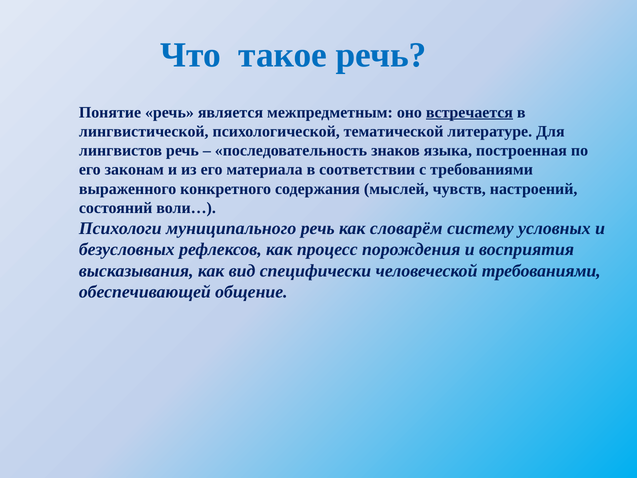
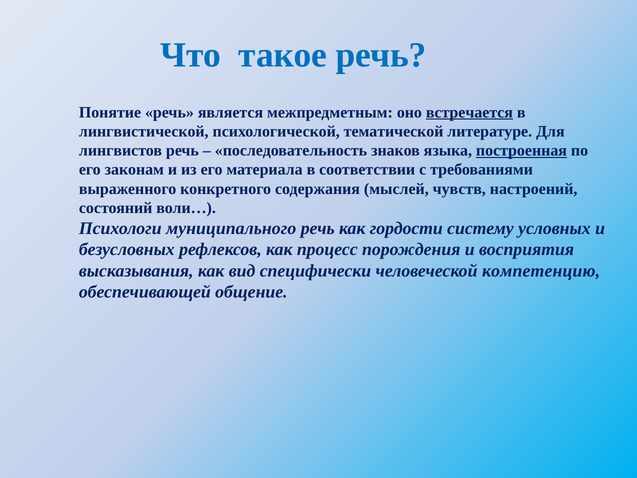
построенная underline: none -> present
словарём: словарём -> гордости
человеческой требованиями: требованиями -> компетенцию
